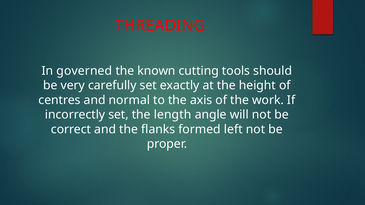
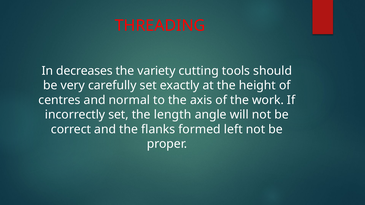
governed: governed -> decreases
known: known -> variety
